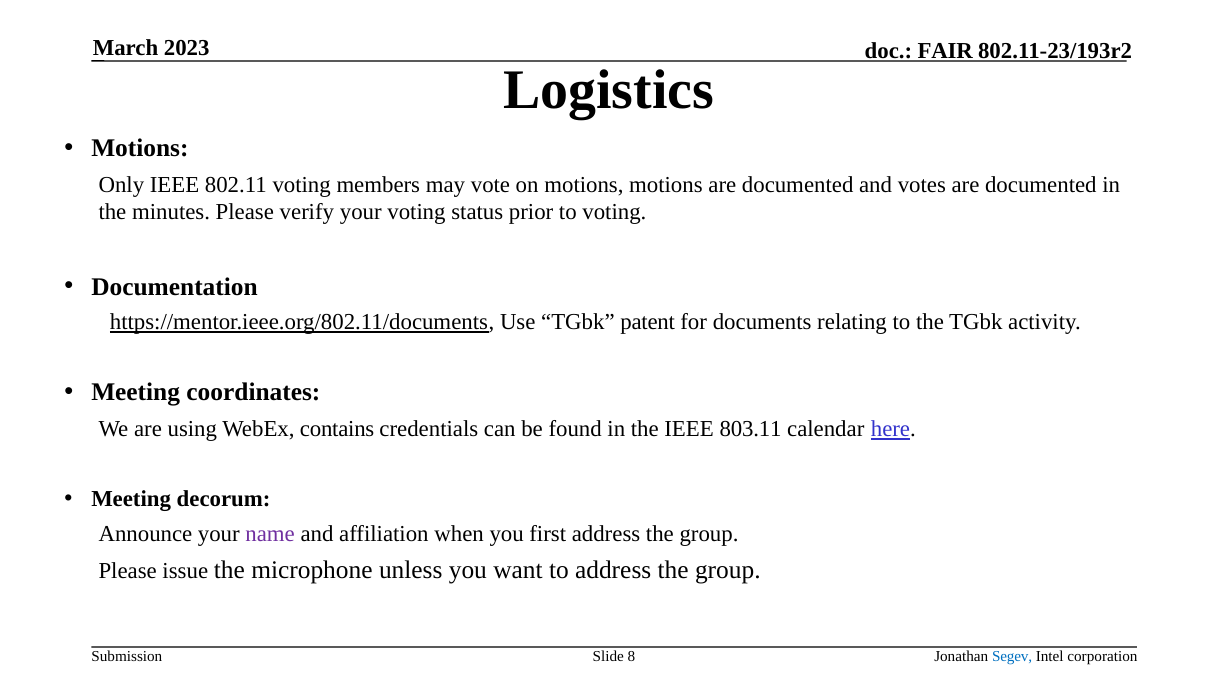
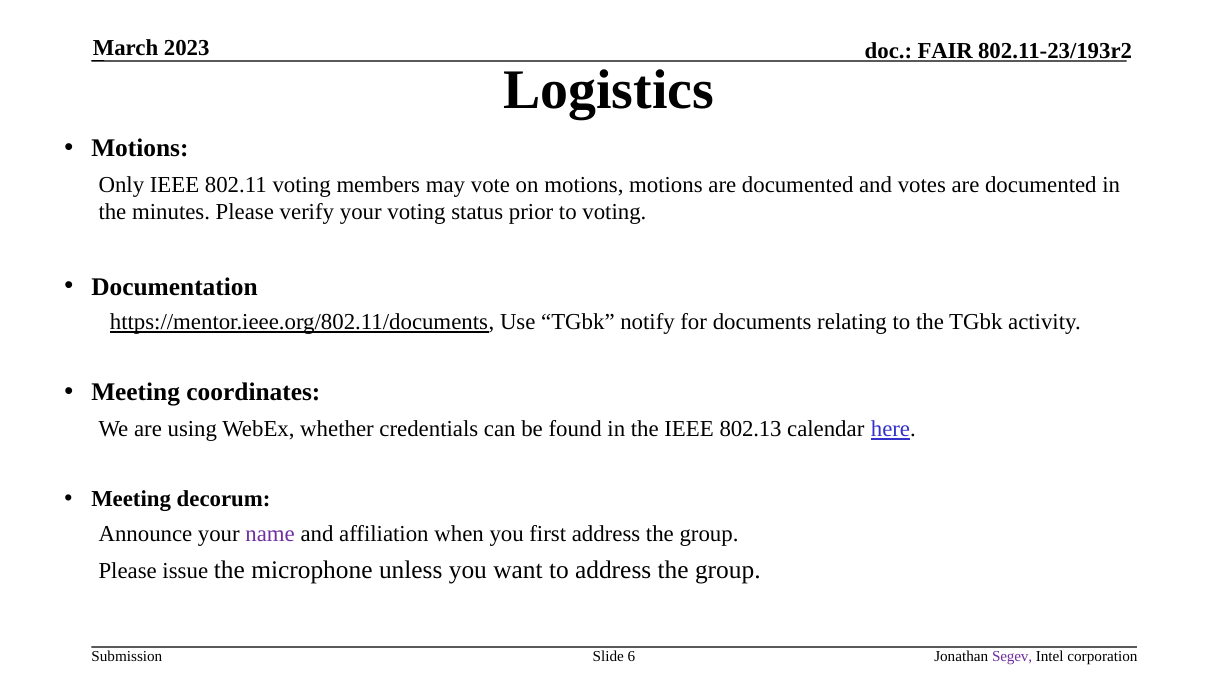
patent: patent -> notify
contains: contains -> whether
803.11: 803.11 -> 802.13
8: 8 -> 6
Segev colour: blue -> purple
